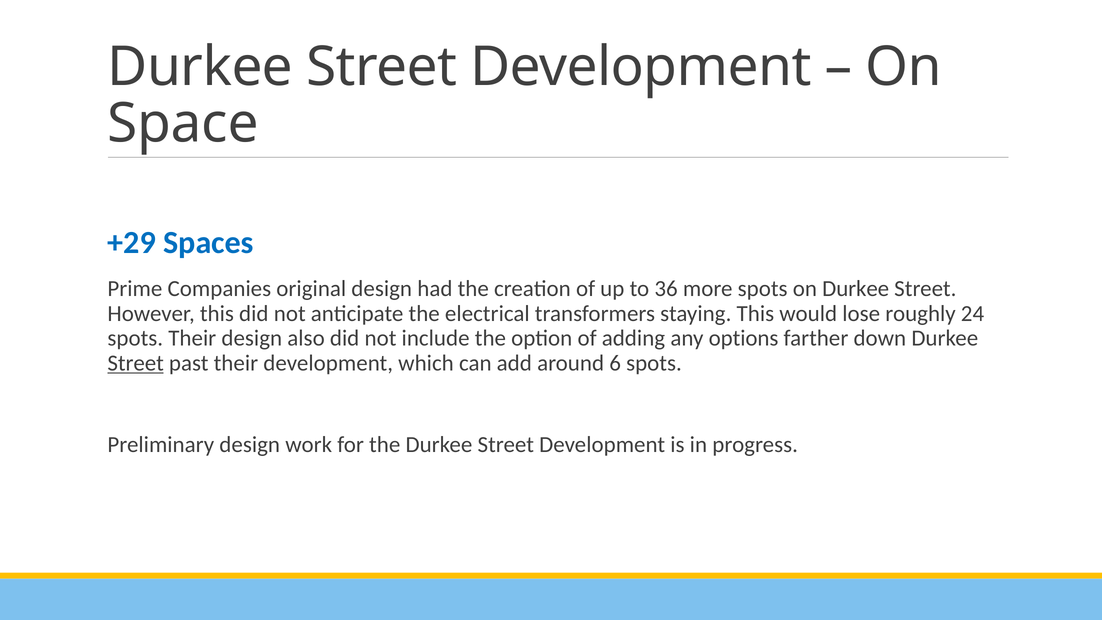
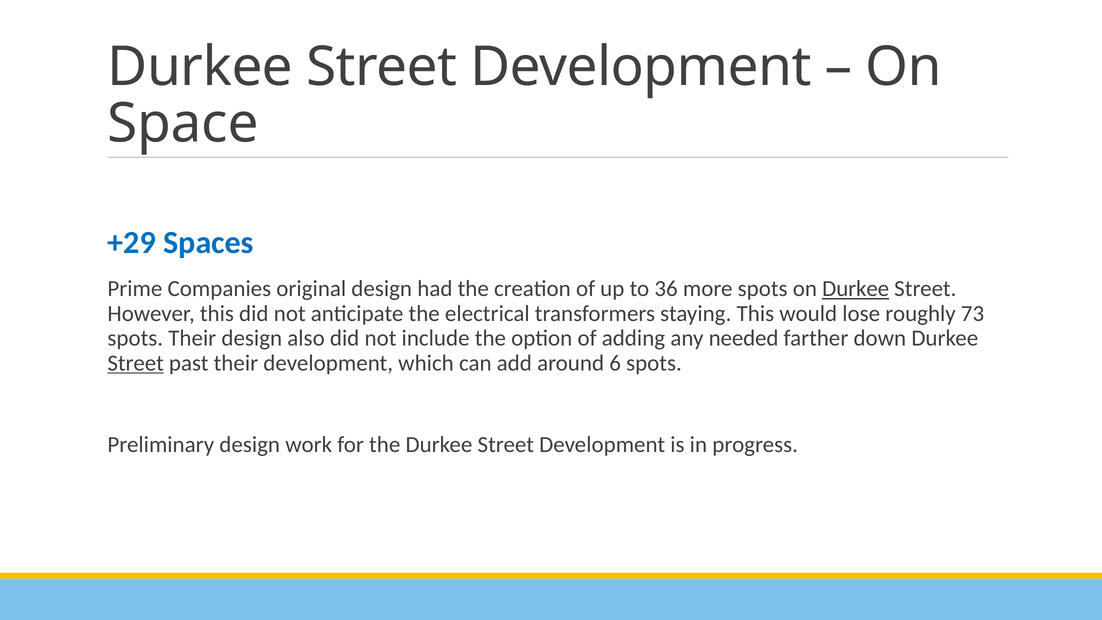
Durkee at (856, 289) underline: none -> present
24: 24 -> 73
options: options -> needed
